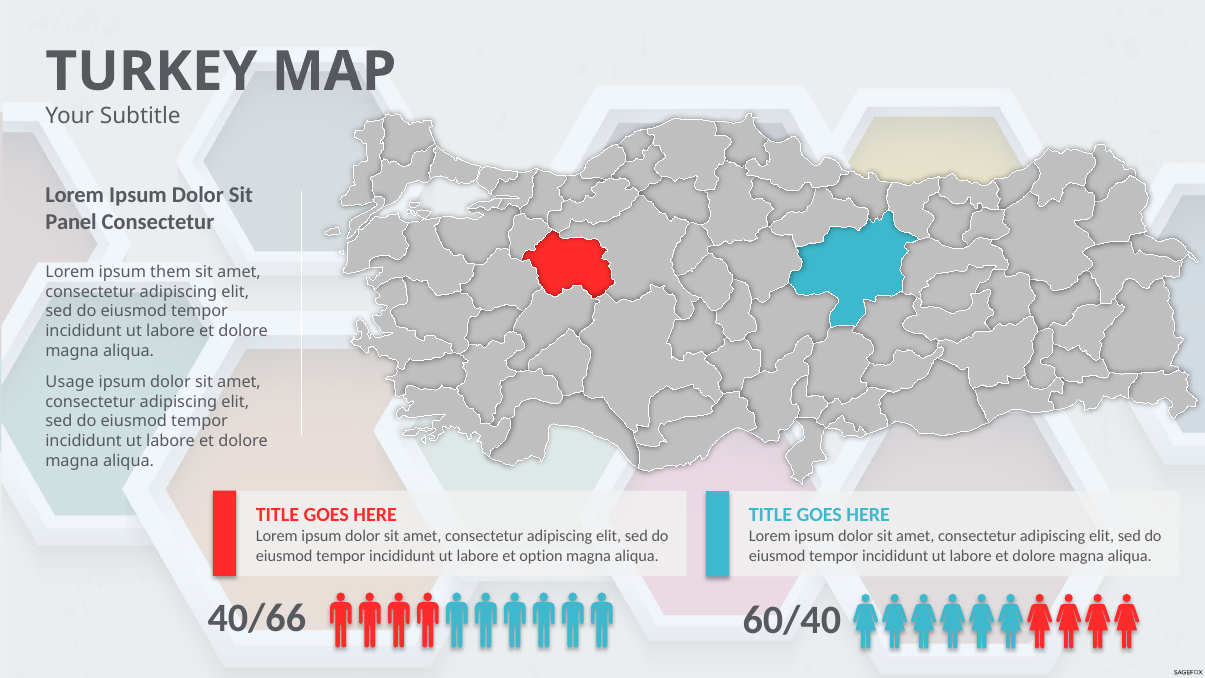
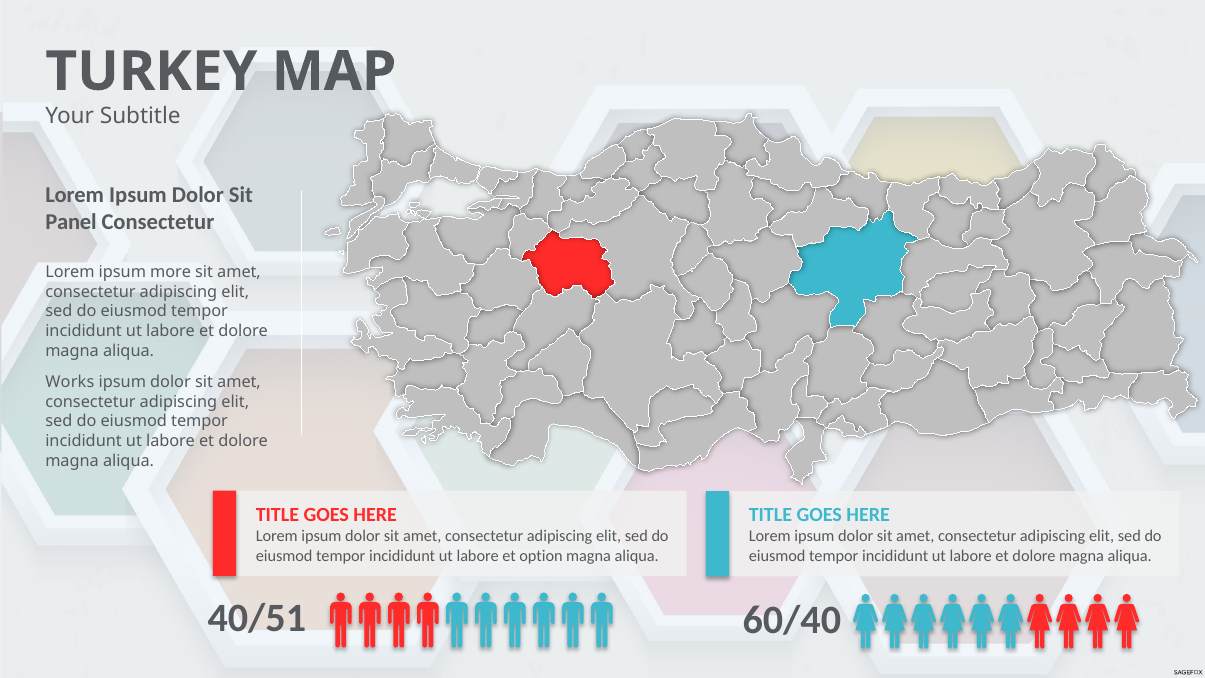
them: them -> more
Usage: Usage -> Works
40/66: 40/66 -> 40/51
